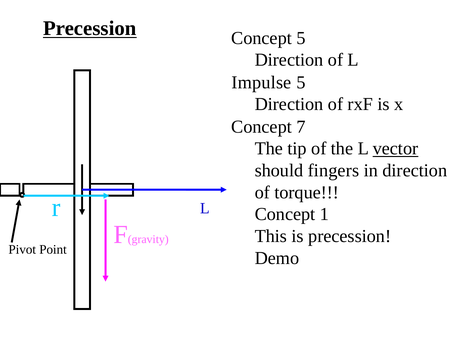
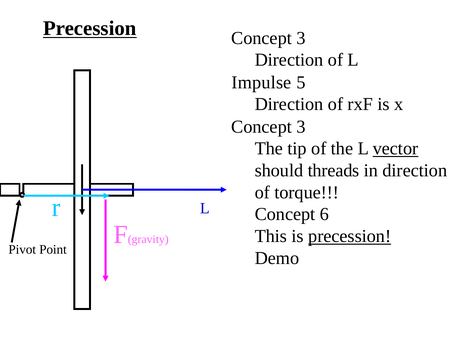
Precession Concept 5: 5 -> 3
7 at (301, 127): 7 -> 3
fingers: fingers -> threads
1: 1 -> 6
precession at (350, 236) underline: none -> present
